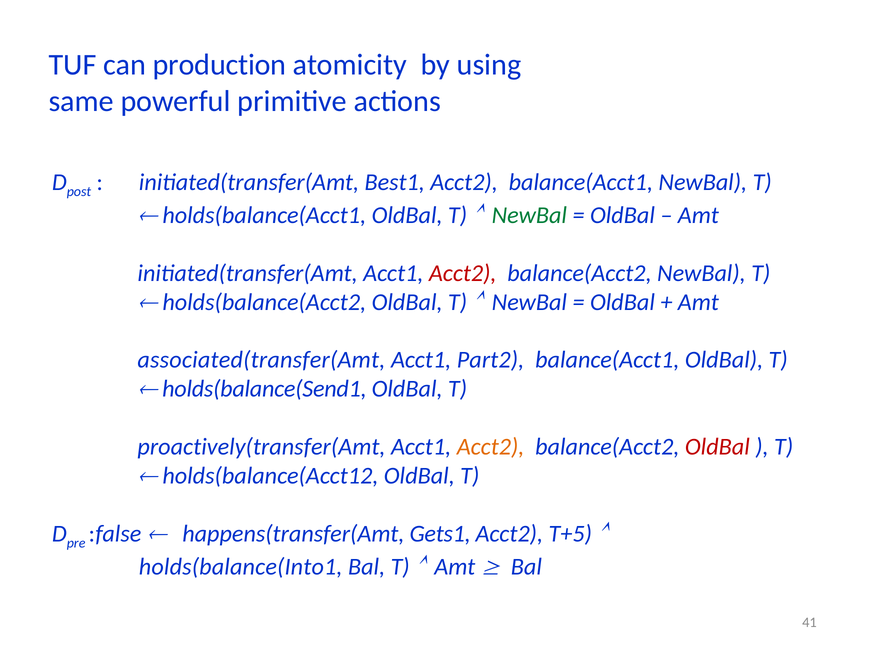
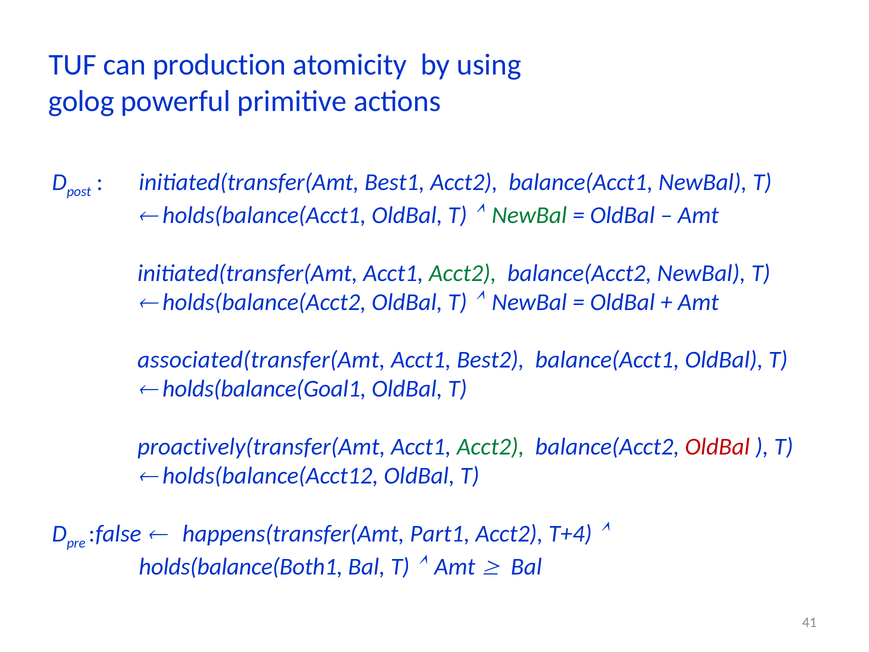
same: same -> golog
Acct2 at (463, 273) colour: red -> green
Part2: Part2 -> Best2
holds(balance(Send1: holds(balance(Send1 -> holds(balance(Goal1
Acct2 at (491, 447) colour: orange -> green
Gets1: Gets1 -> Part1
T+5: T+5 -> T+4
holds(balance(Into1: holds(balance(Into1 -> holds(balance(Both1
